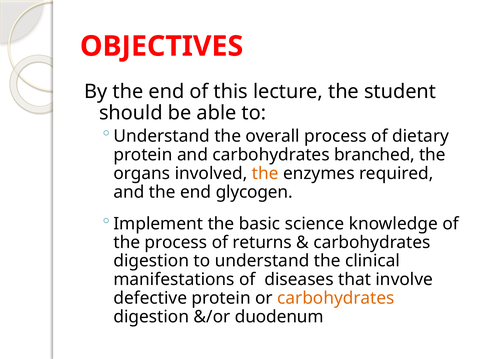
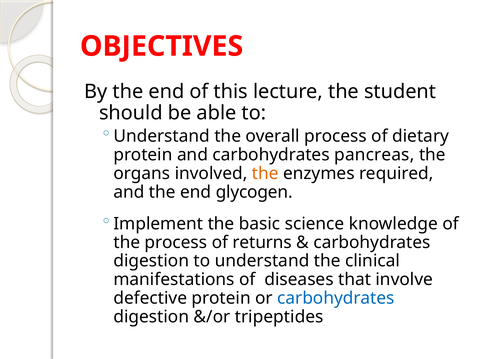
branched: branched -> pancreas
carbohydrates at (336, 298) colour: orange -> blue
duodenum: duodenum -> tripeptides
